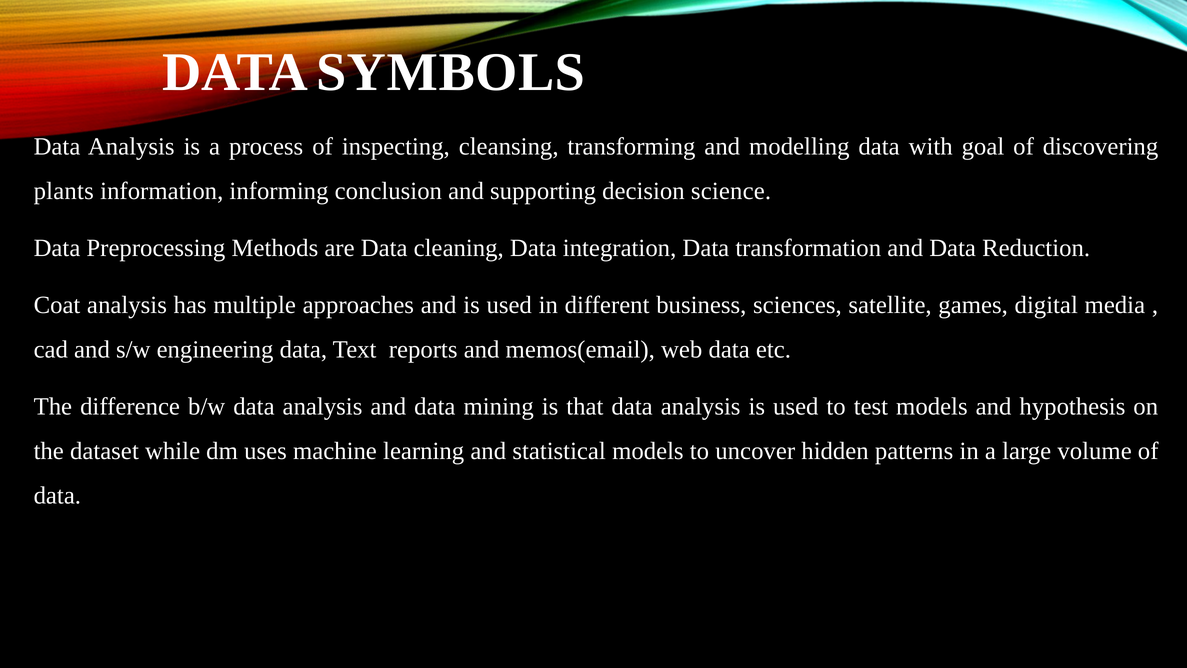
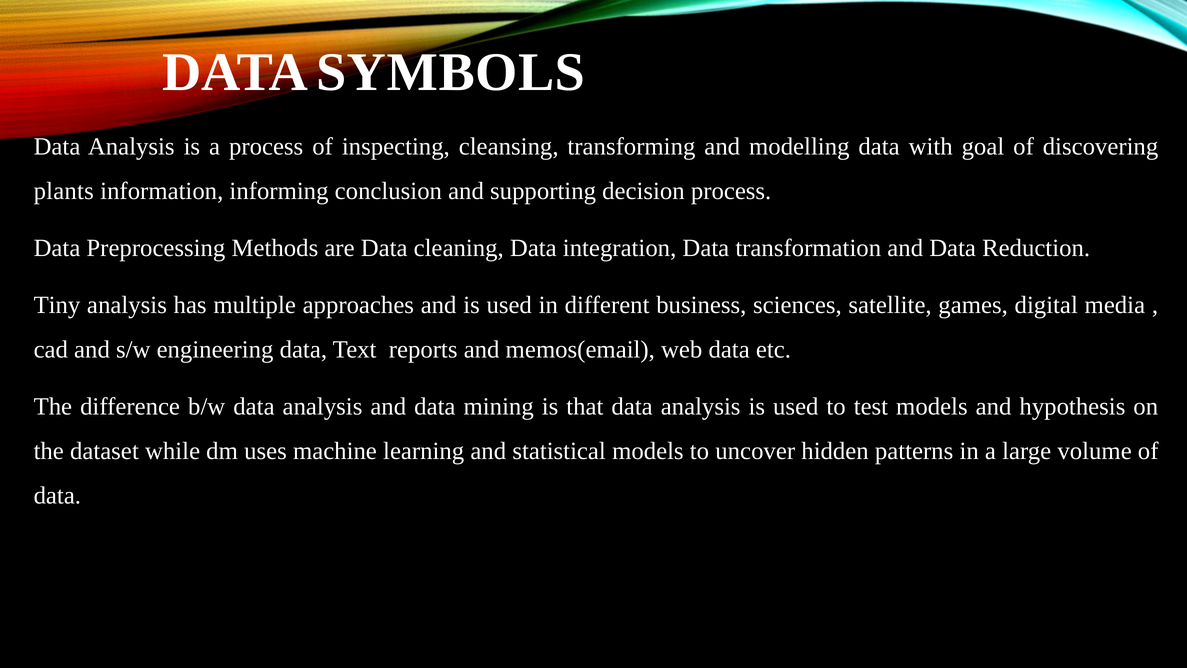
decision science: science -> process
Coat: Coat -> Tiny
